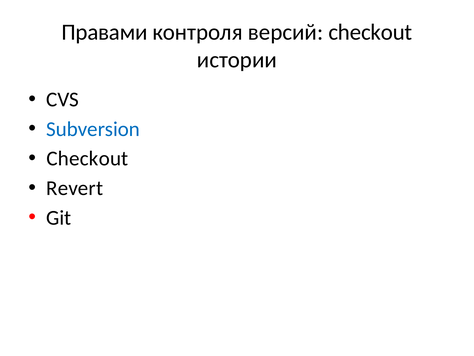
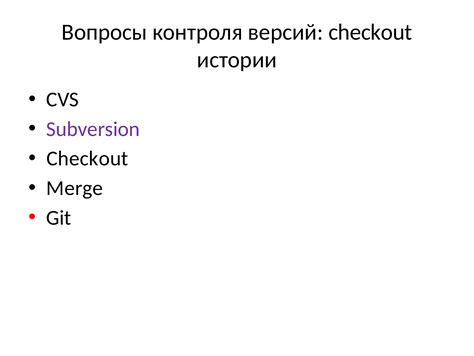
Правами: Правами -> Вопросы
Subversion colour: blue -> purple
Revert: Revert -> Merge
